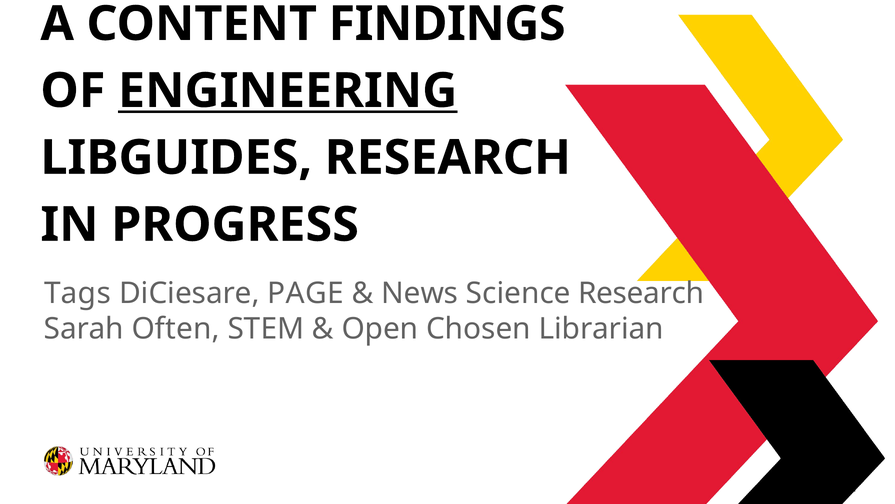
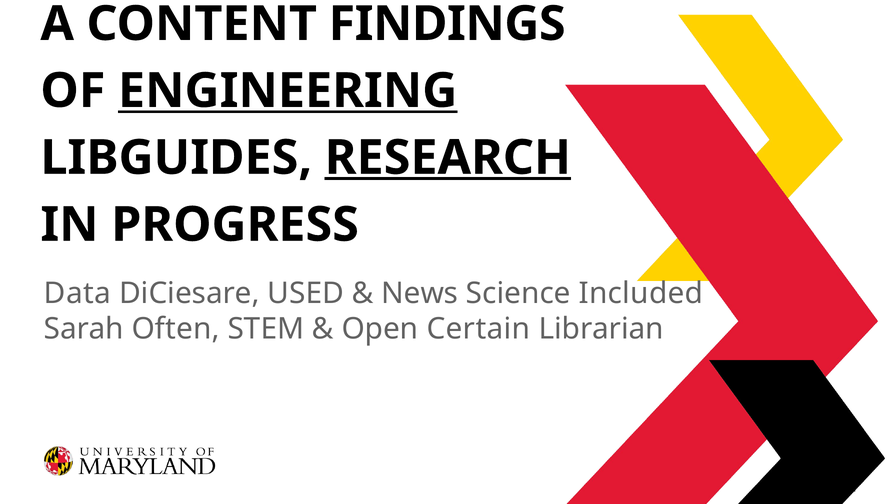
RESEARCH at (448, 158) underline: none -> present
Tags: Tags -> Data
PAGE: PAGE -> USED
Science Research: Research -> Included
Chosen: Chosen -> Certain
